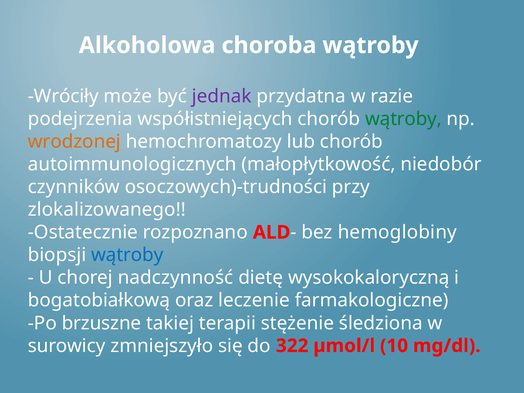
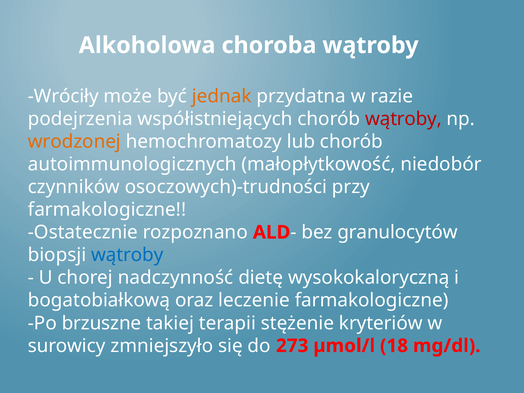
jednak colour: purple -> orange
wątroby at (404, 119) colour: green -> red
zlokalizowanego at (107, 210): zlokalizowanego -> farmakologiczne
hemoglobiny: hemoglobiny -> granulocytów
śledziona: śledziona -> kryteriów
322: 322 -> 273
10: 10 -> 18
